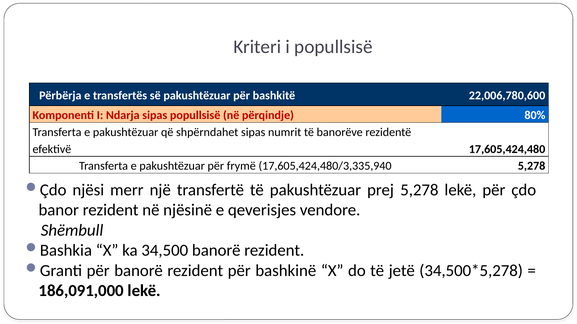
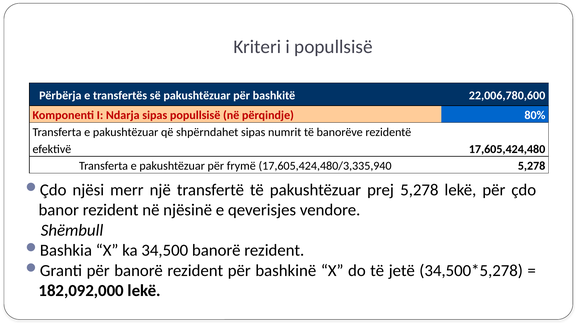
186,091,000: 186,091,000 -> 182,092,000
